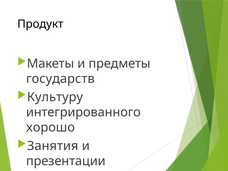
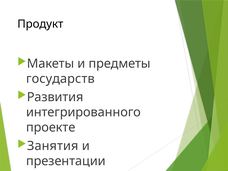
Культуру: Культуру -> Развития
хорошо: хорошо -> проекте
